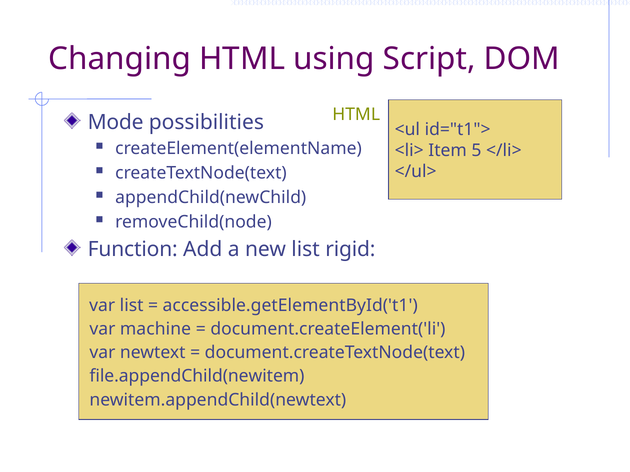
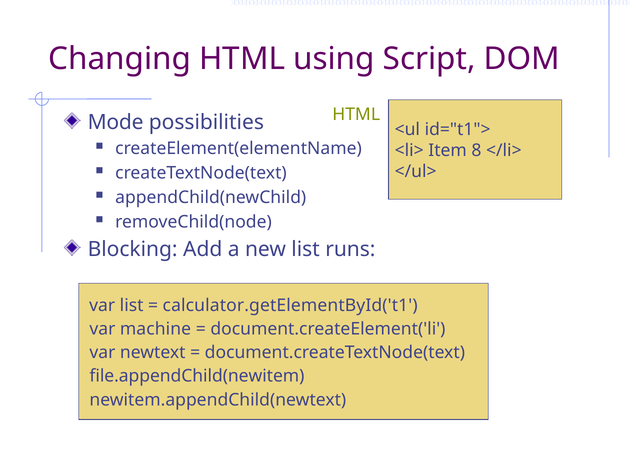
5: 5 -> 8
Function: Function -> Blocking
rigid: rigid -> runs
accessible.getElementById('t1: accessible.getElementById('t1 -> calculator.getElementById('t1
